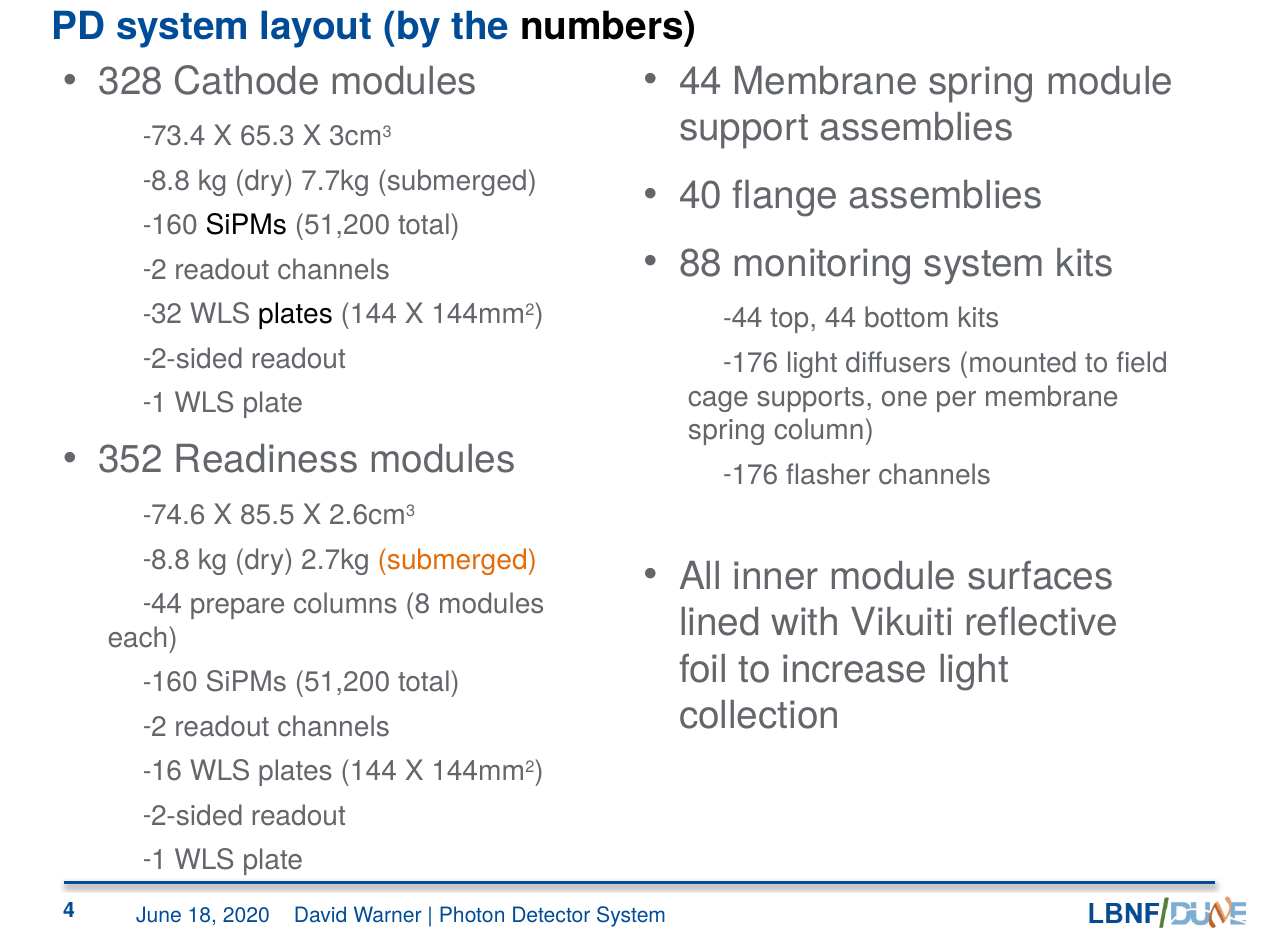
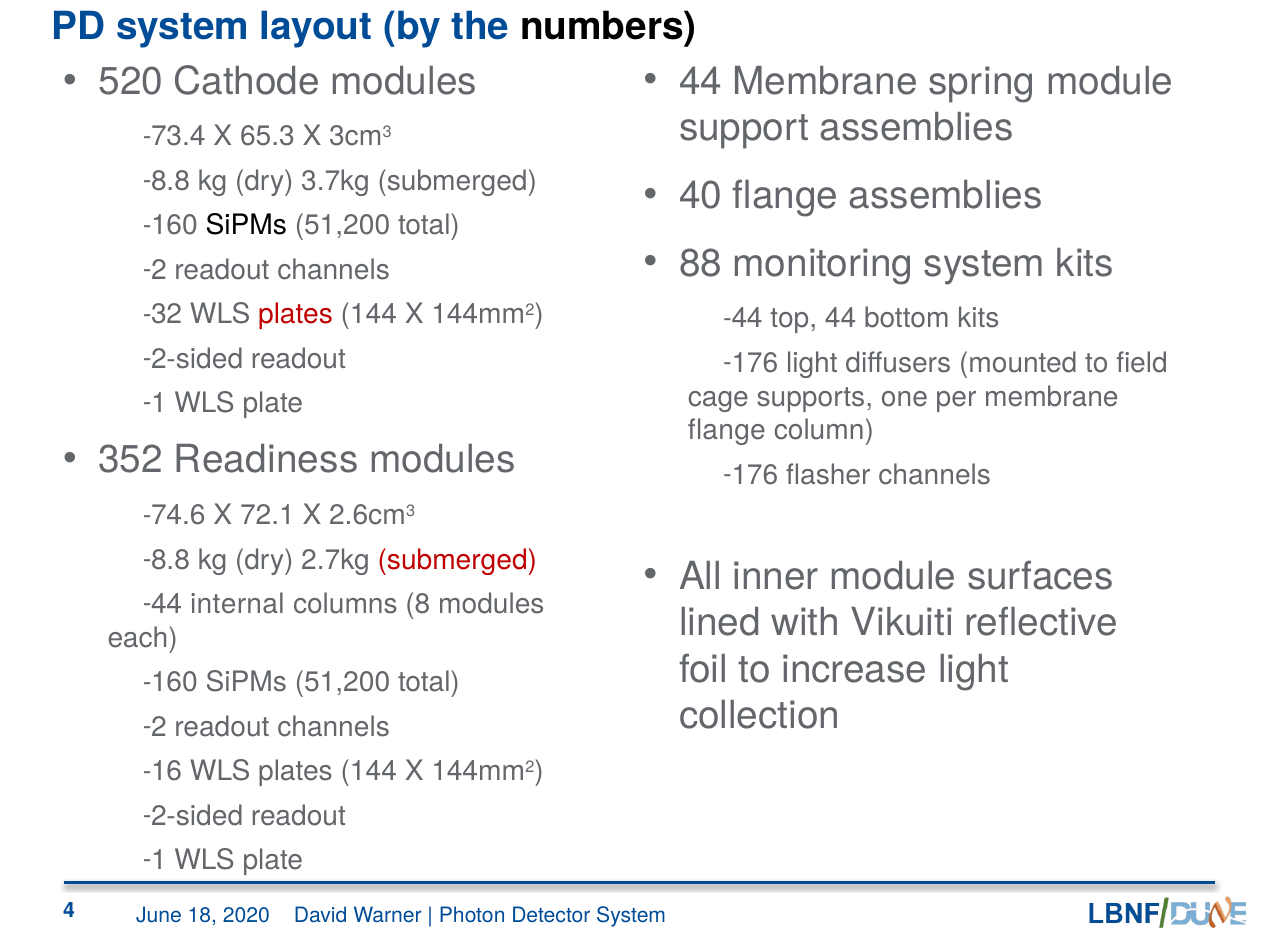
328: 328 -> 520
7.7kg: 7.7kg -> 3.7kg
plates at (296, 314) colour: black -> red
spring at (727, 431): spring -> flange
85.5: 85.5 -> 72.1
submerged at (457, 560) colour: orange -> red
prepare: prepare -> internal
